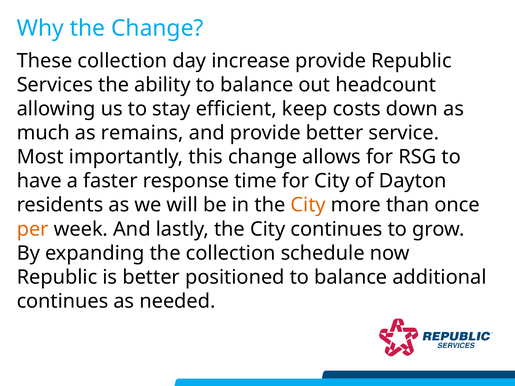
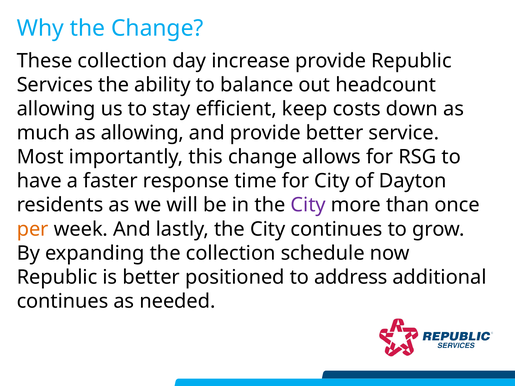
as remains: remains -> allowing
City at (308, 205) colour: orange -> purple
positioned to balance: balance -> address
